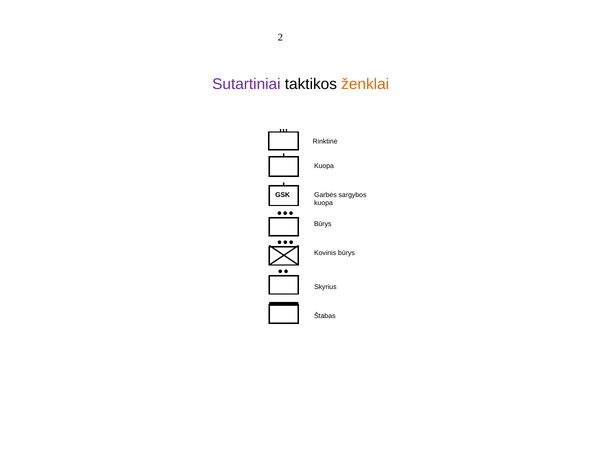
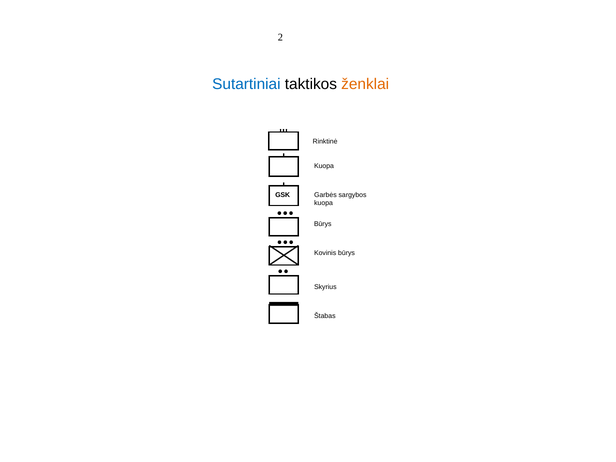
Sutartiniai colour: purple -> blue
